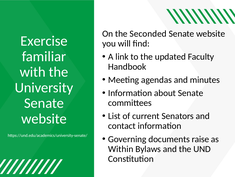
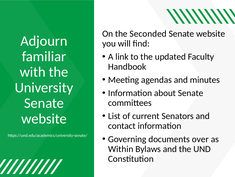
Exercise: Exercise -> Adjourn
raise: raise -> over
